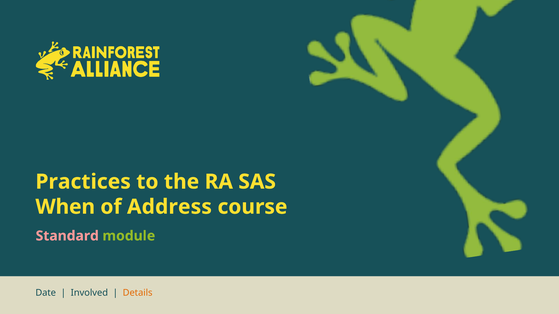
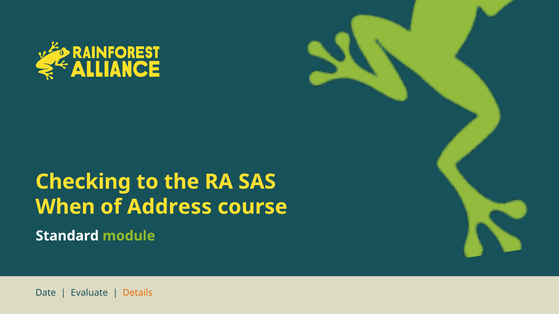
Practices: Practices -> Checking
Standard colour: pink -> white
Involved: Involved -> Evaluate
